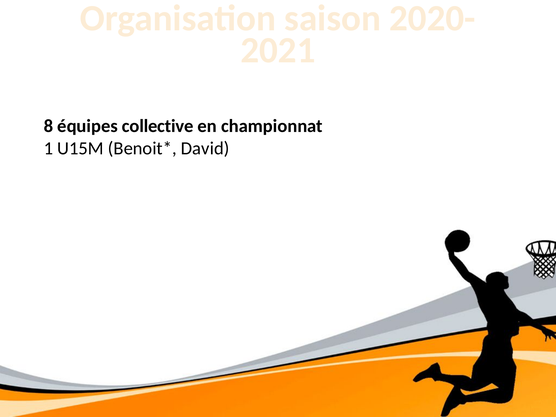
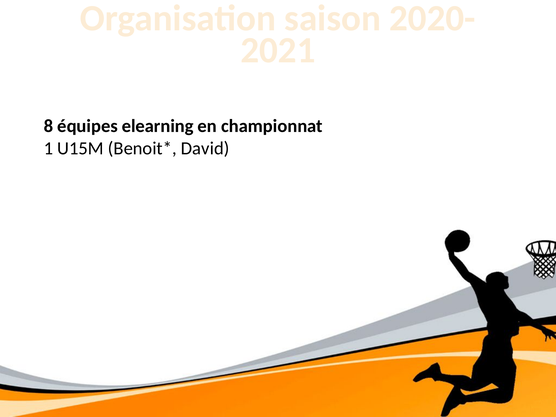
collective: collective -> elearning
